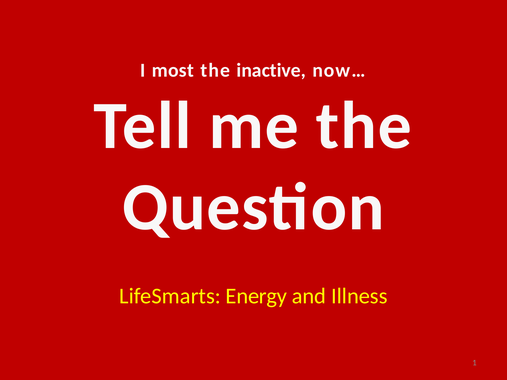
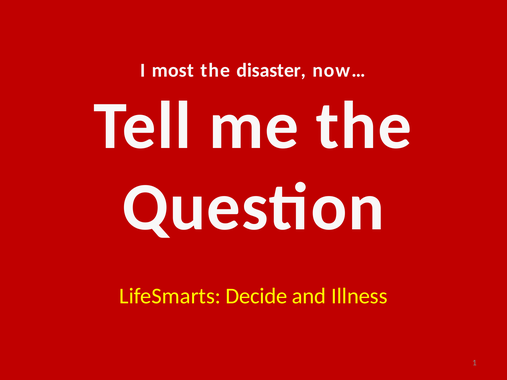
inactive: inactive -> disaster
Energy: Energy -> Decide
